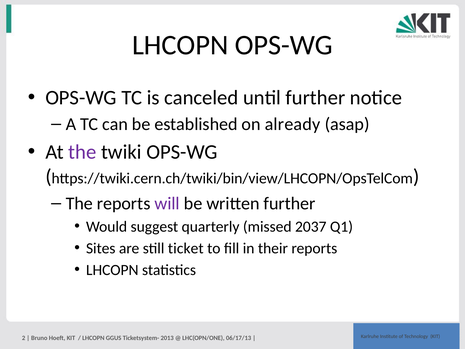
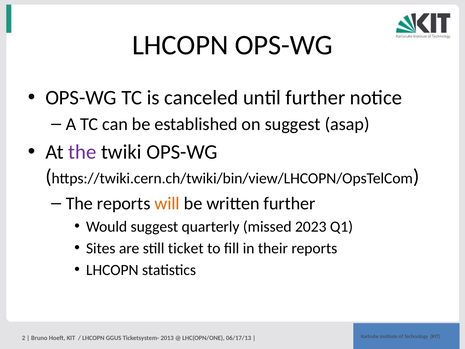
on already: already -> suggest
will colour: purple -> orange
2037: 2037 -> 2023
